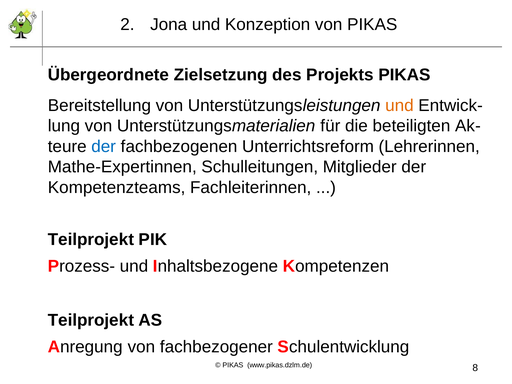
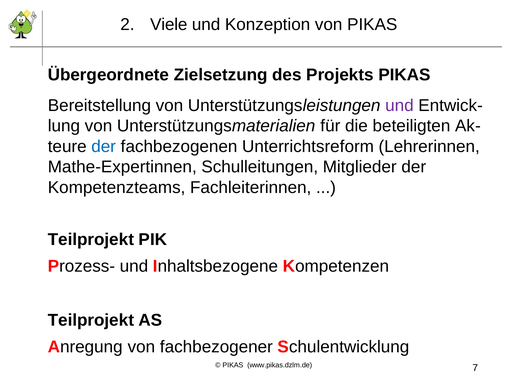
Jona: Jona -> Viele
und at (399, 106) colour: orange -> purple
8: 8 -> 7
